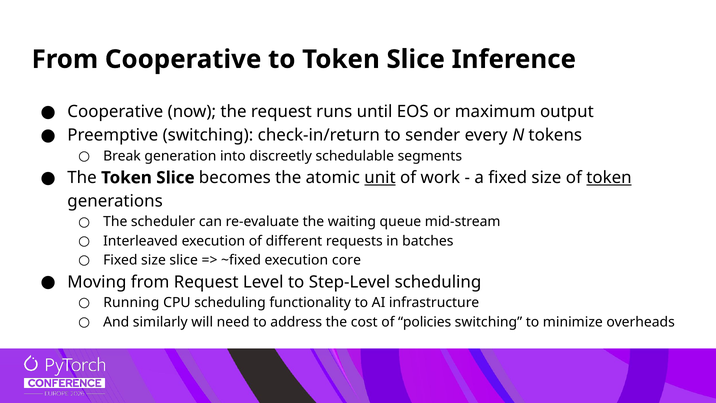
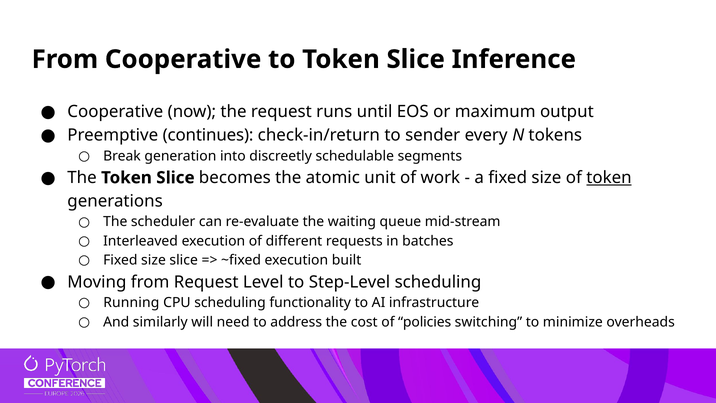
Preemptive switching: switching -> continues
unit underline: present -> none
core: core -> built
